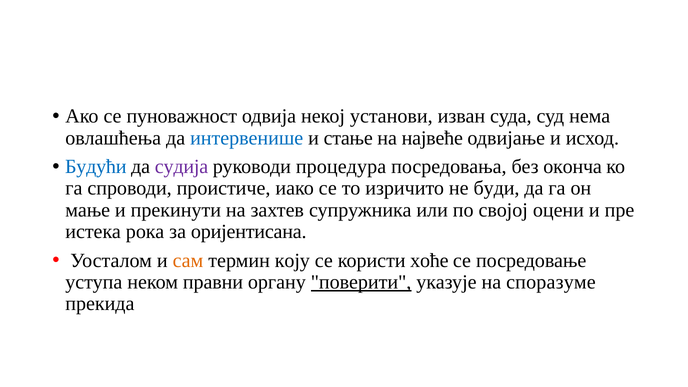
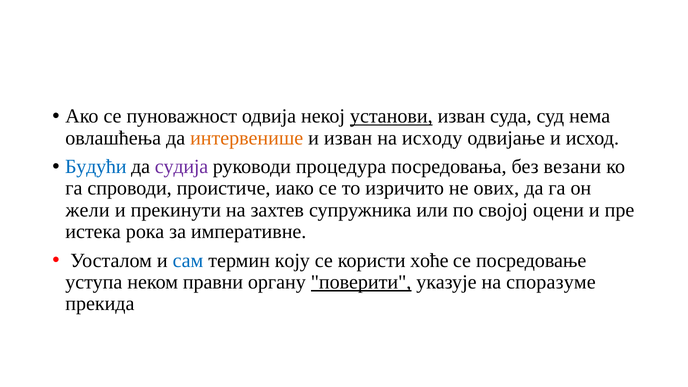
установи underline: none -> present
интервенише colour: blue -> orange
и стање: стање -> изван
највеће: највеће -> исходу
оконча: оконча -> везани
буди: буди -> ових
мање: мање -> жели
оријентисана: оријентисана -> императивне
сам colour: orange -> blue
